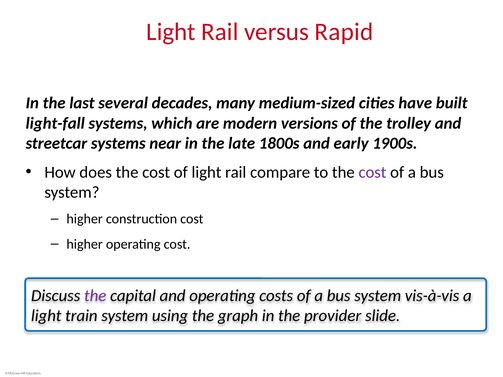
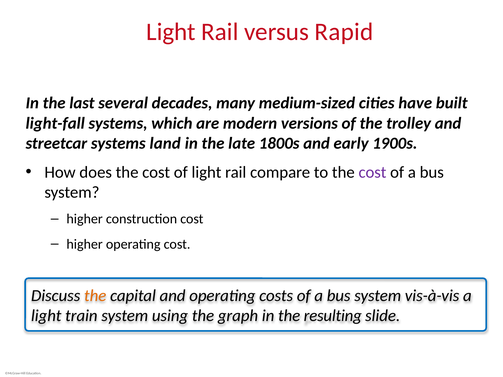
near: near -> land
the at (95, 296) colour: purple -> orange
provider: provider -> resulting
